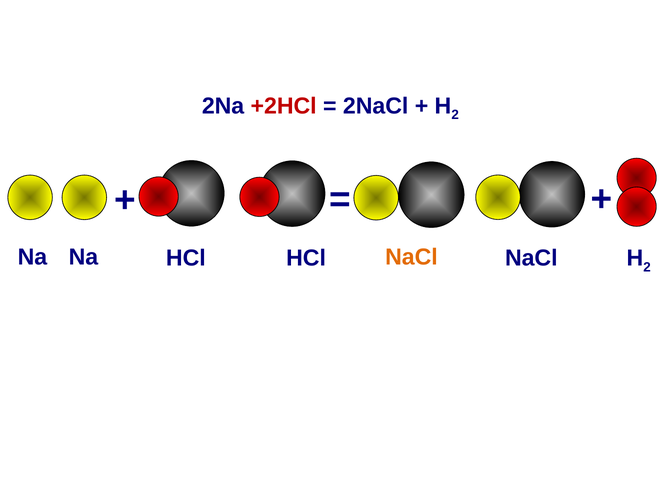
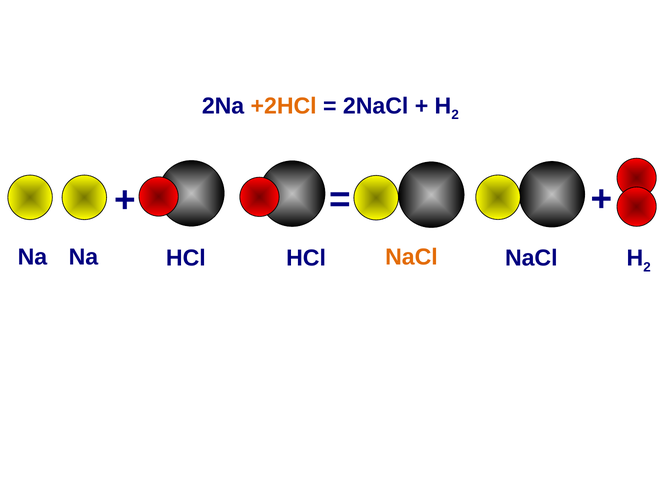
+2HCl colour: red -> orange
